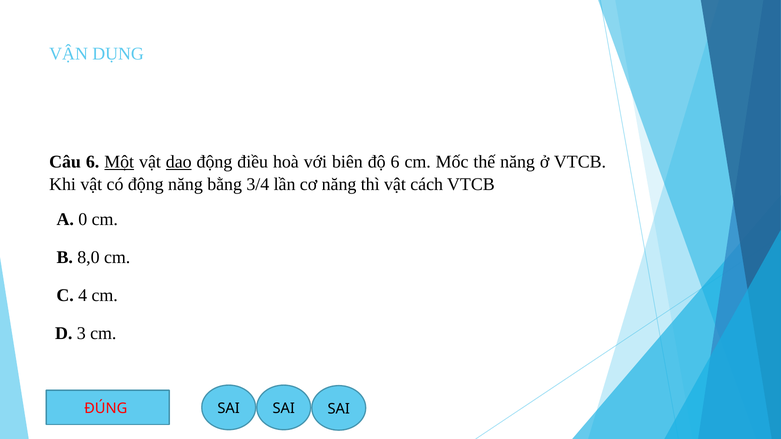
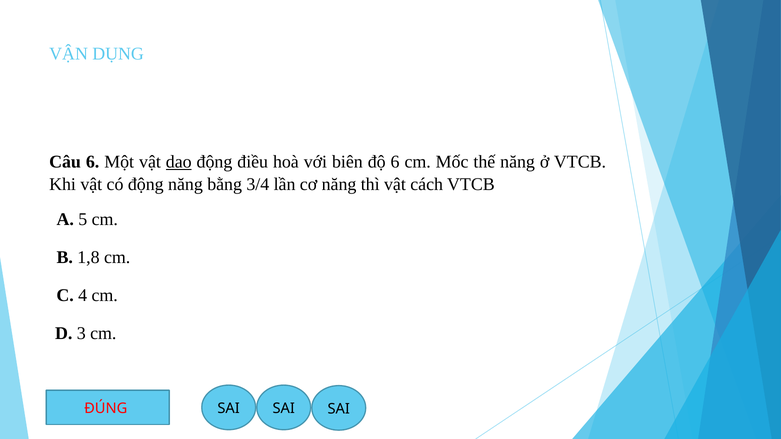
Một underline: present -> none
0: 0 -> 5
8,0: 8,0 -> 1,8
